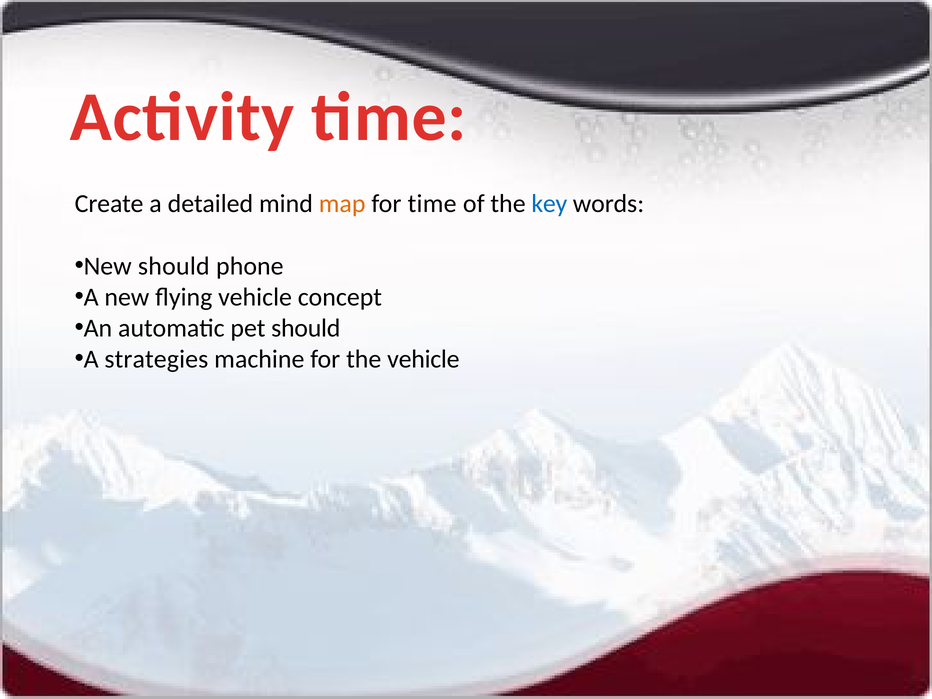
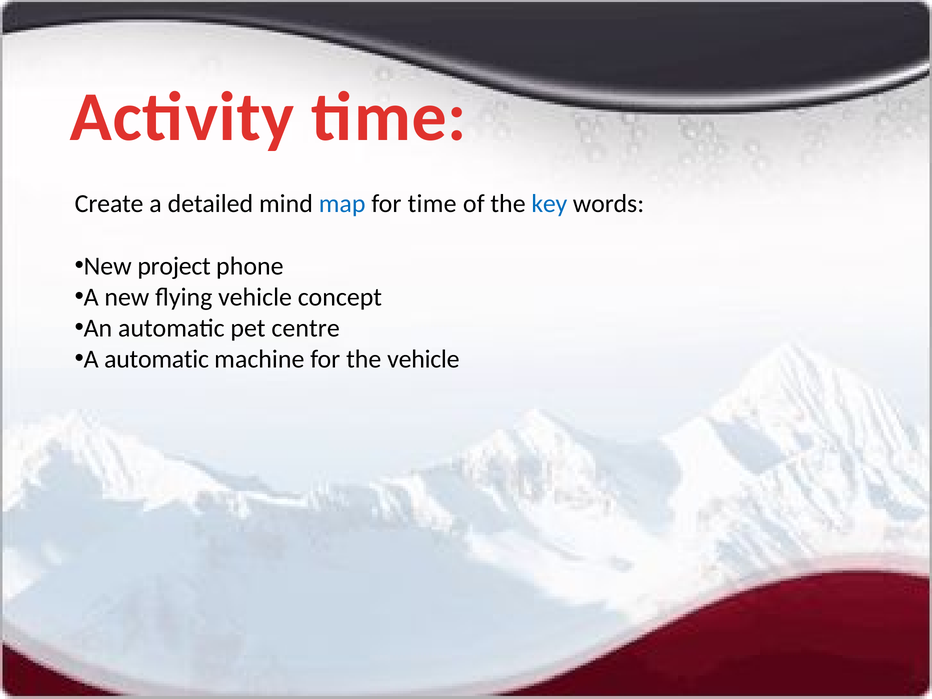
map colour: orange -> blue
New should: should -> project
pet should: should -> centre
A strategies: strategies -> automatic
